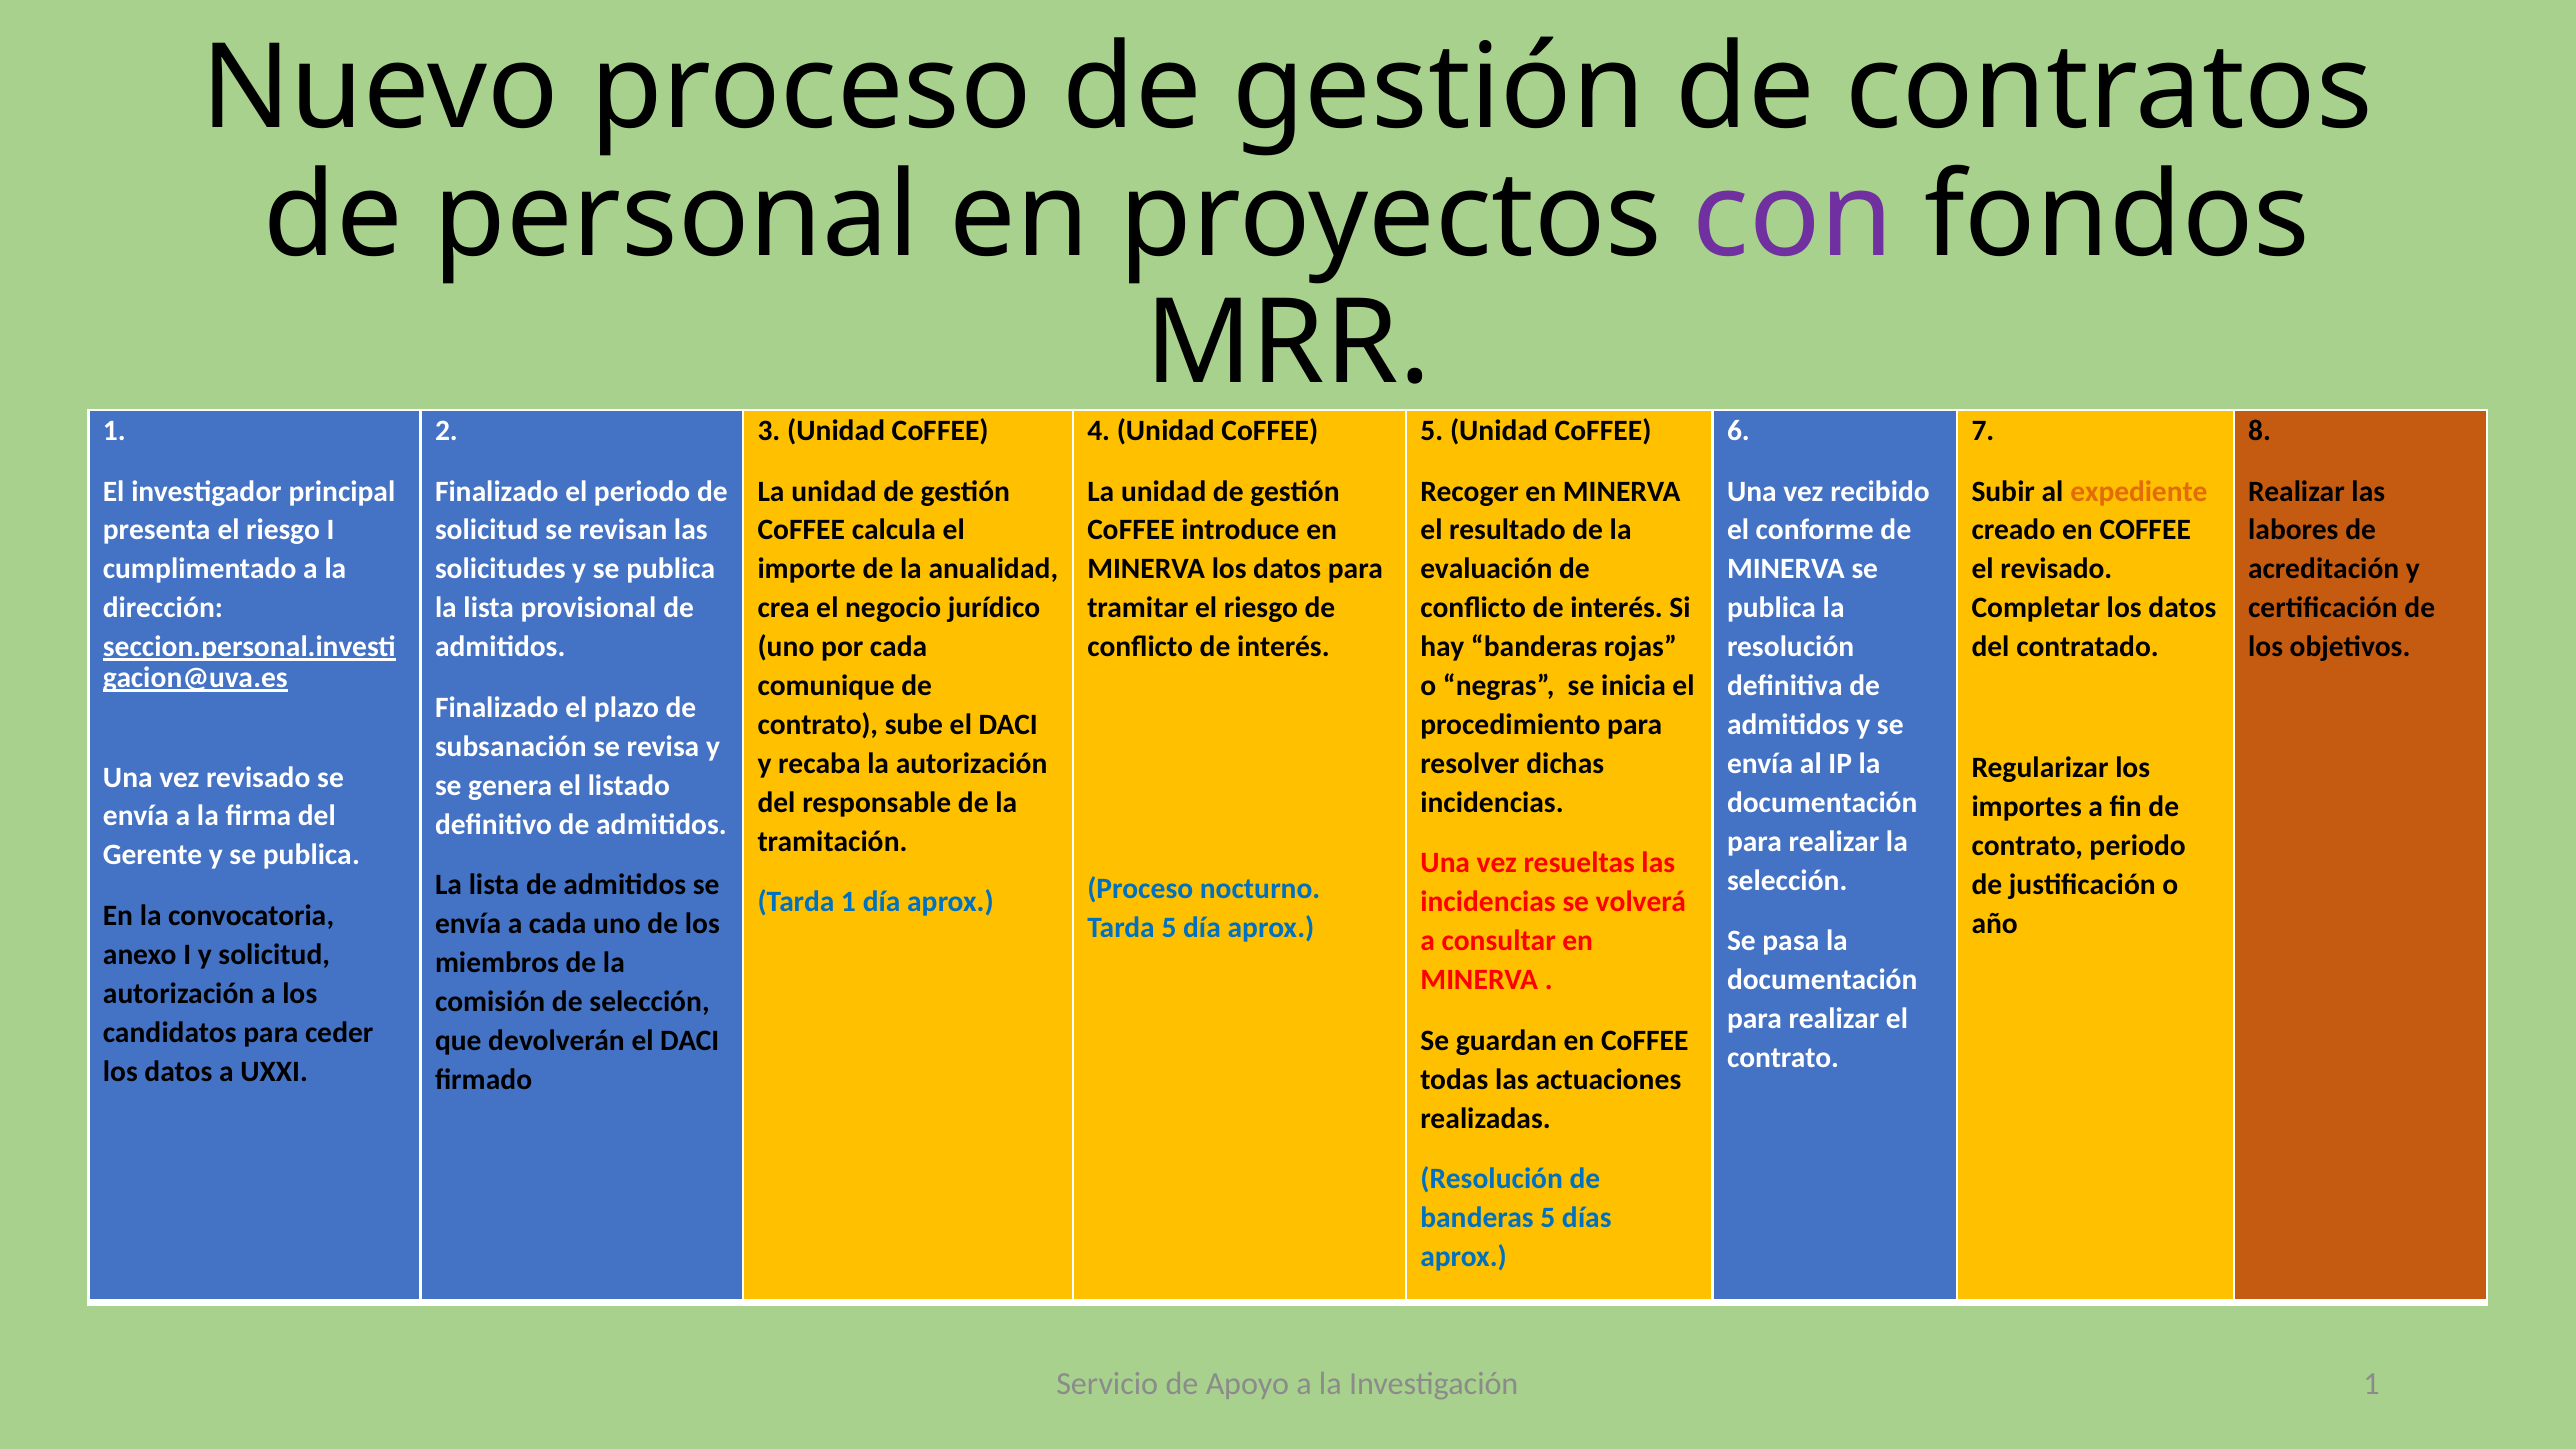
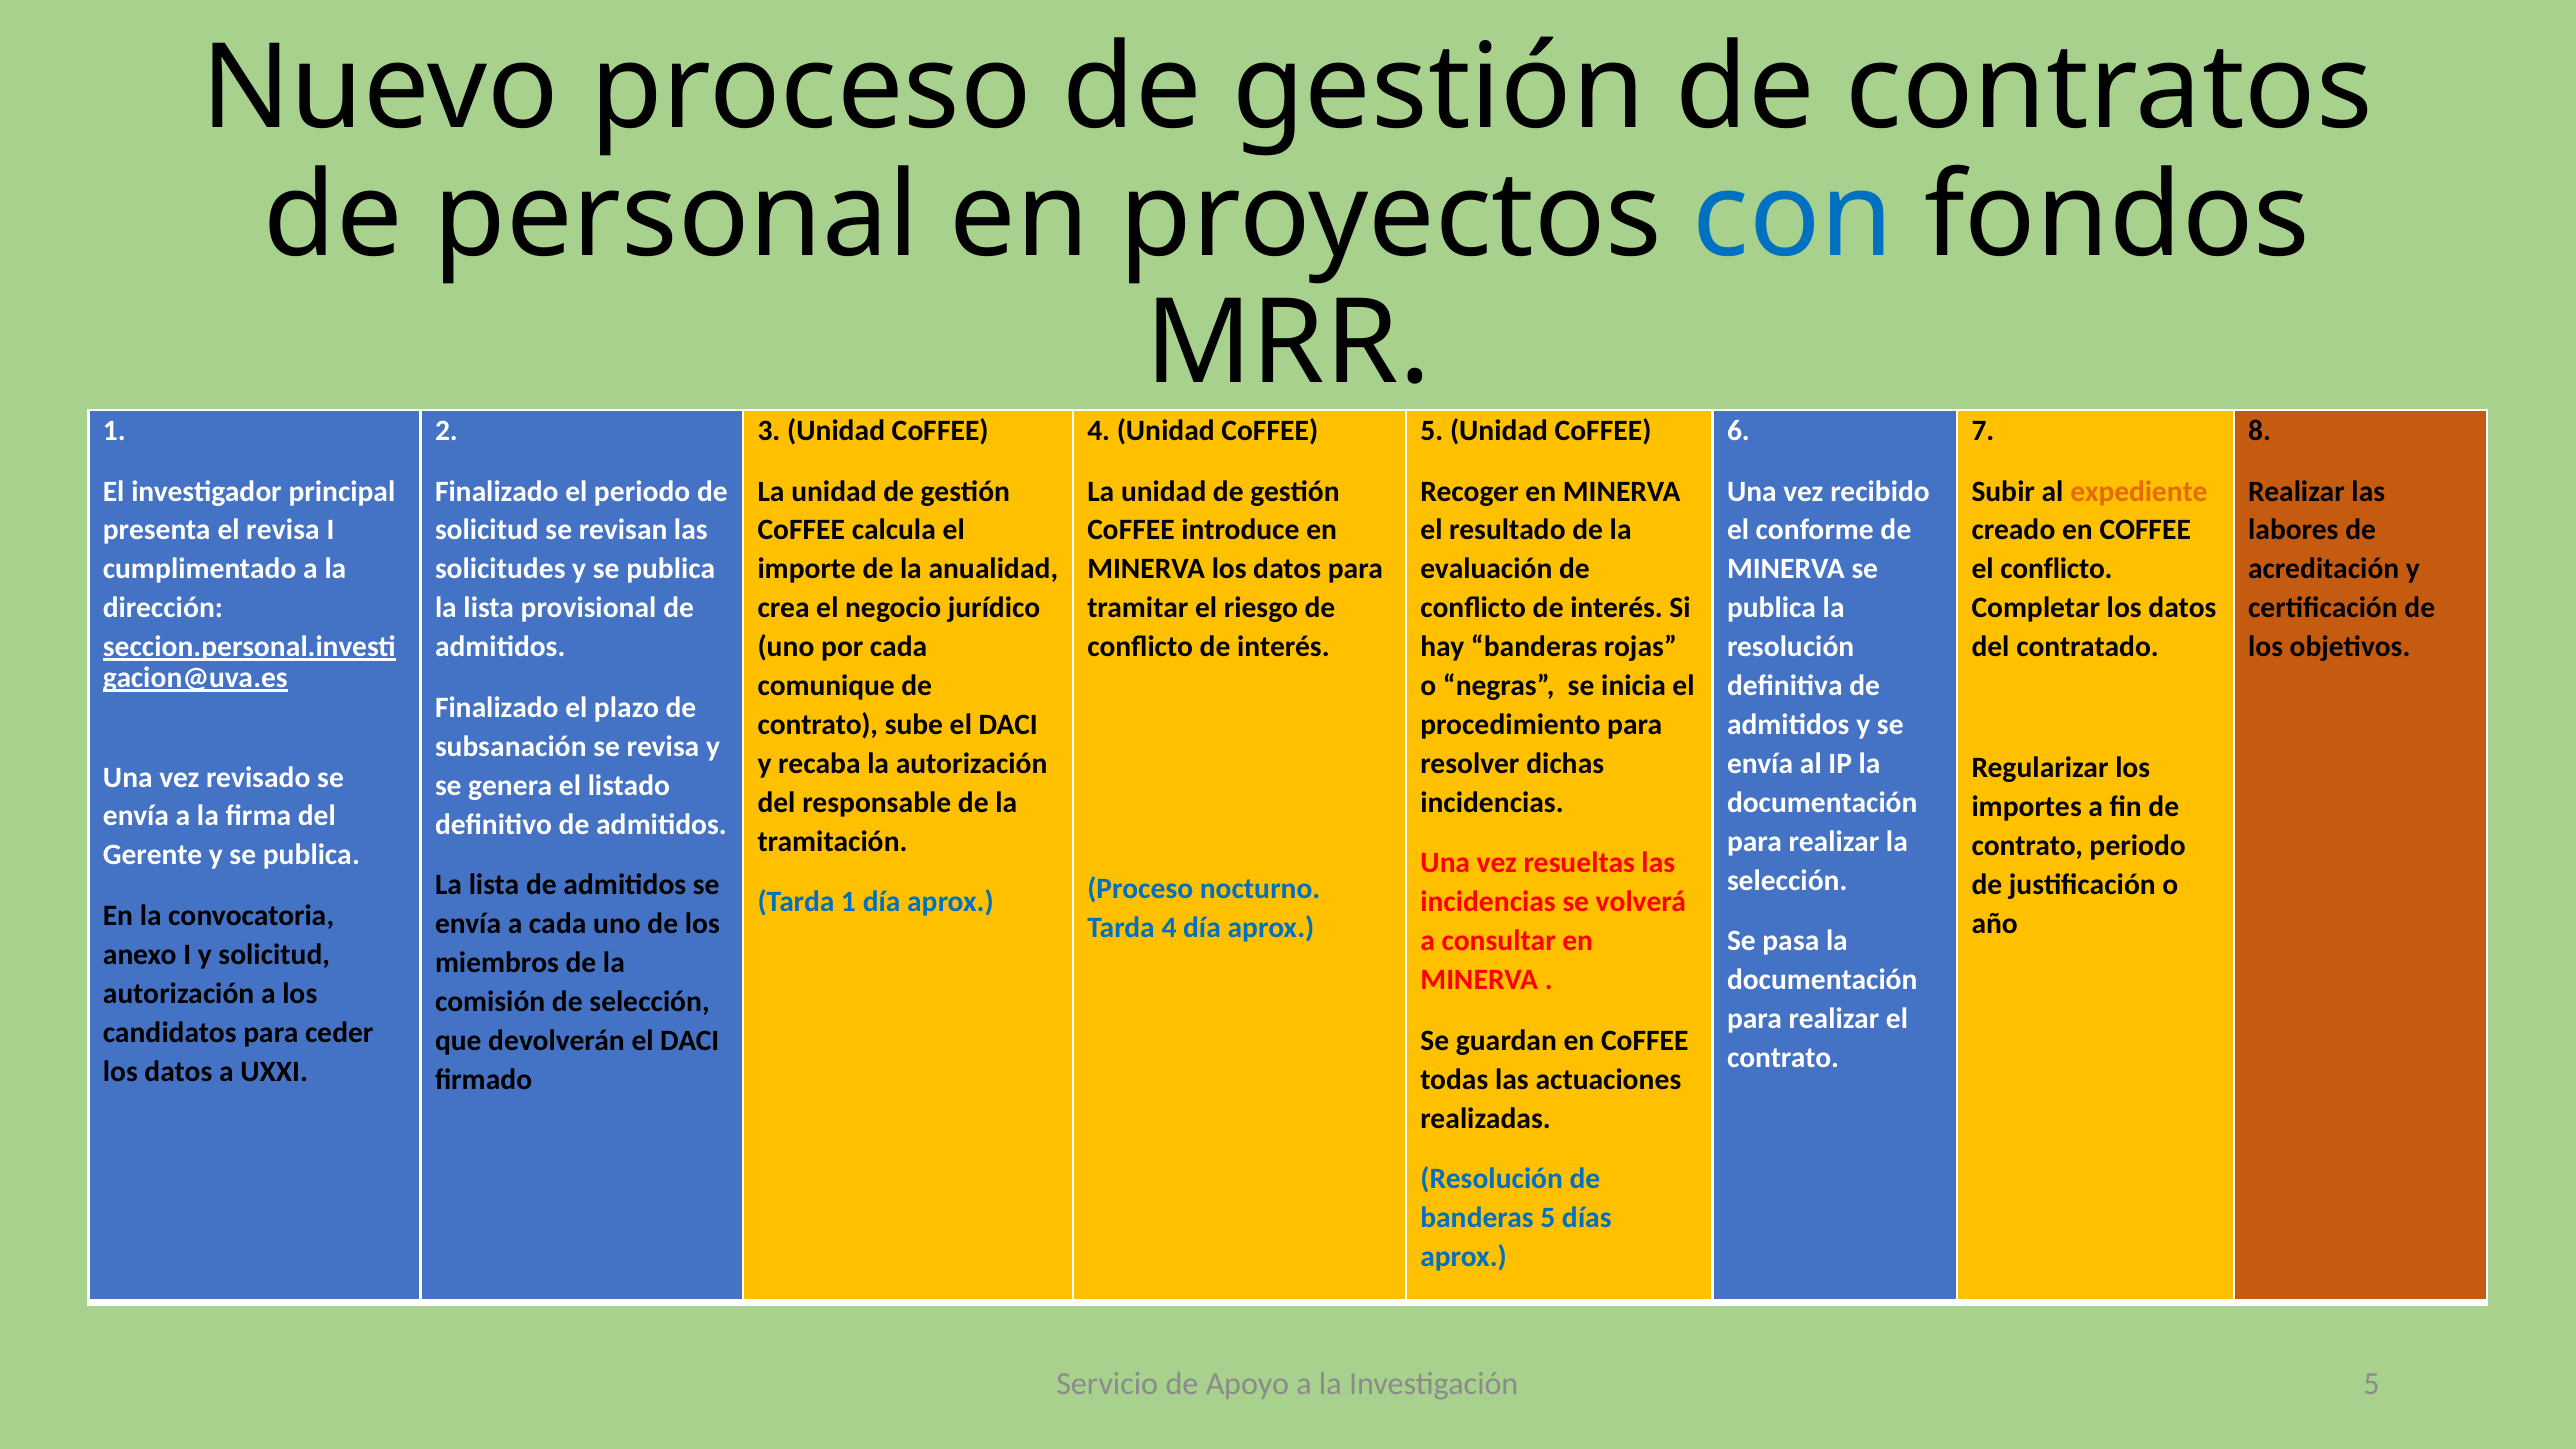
con colour: purple -> blue
presenta el riesgo: riesgo -> revisa
el revisado: revisado -> conflicto
Tarda 5: 5 -> 4
Investigación 1: 1 -> 5
